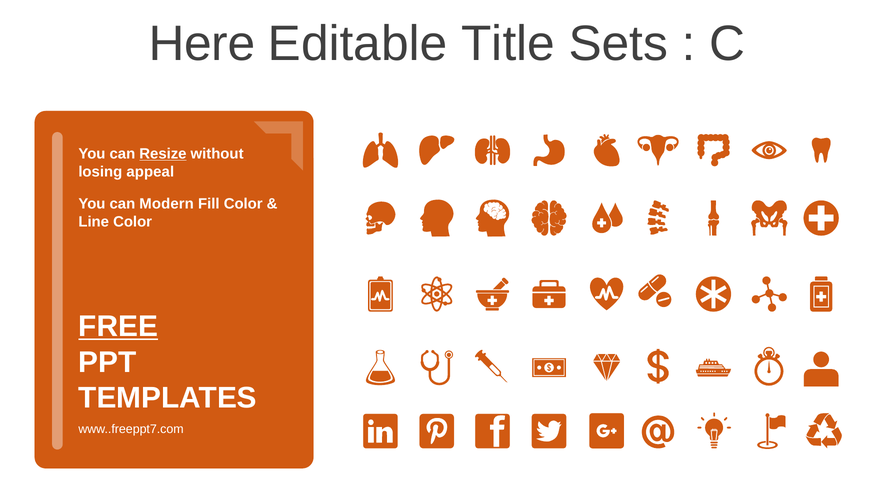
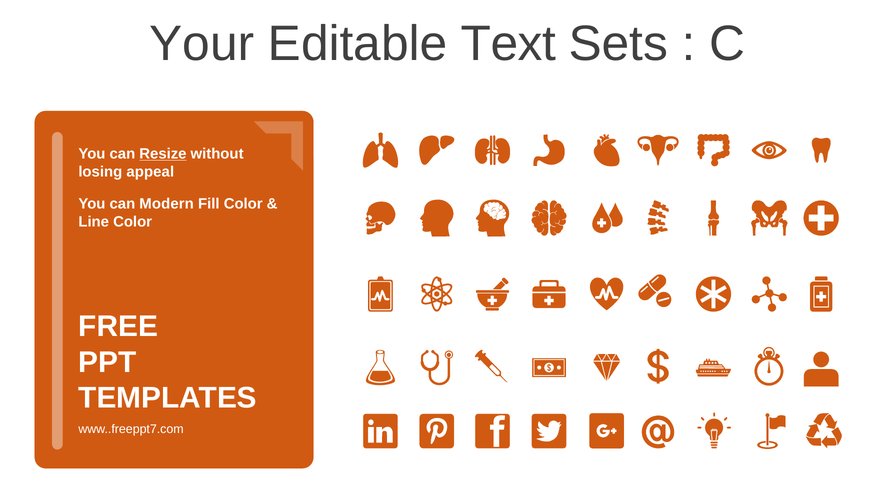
Here: Here -> Your
Title: Title -> Text
FREE underline: present -> none
